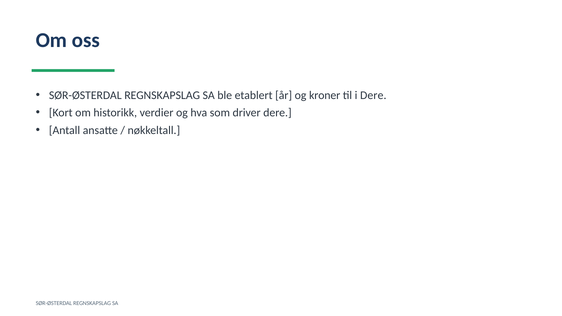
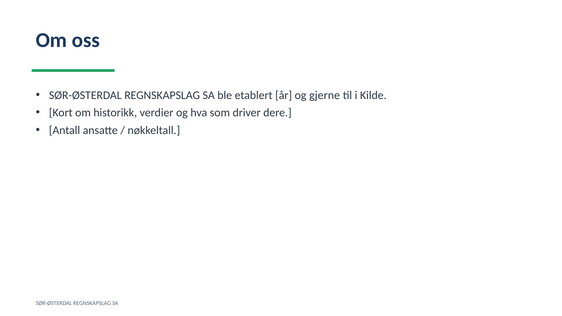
kroner: kroner -> gjerne
i Dere: Dere -> Kilde
